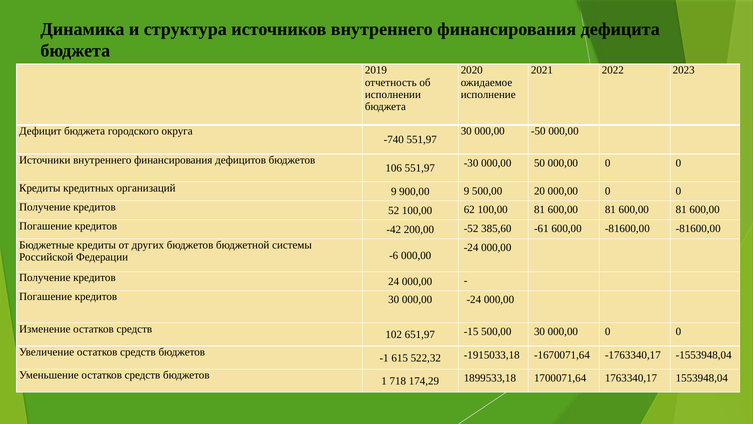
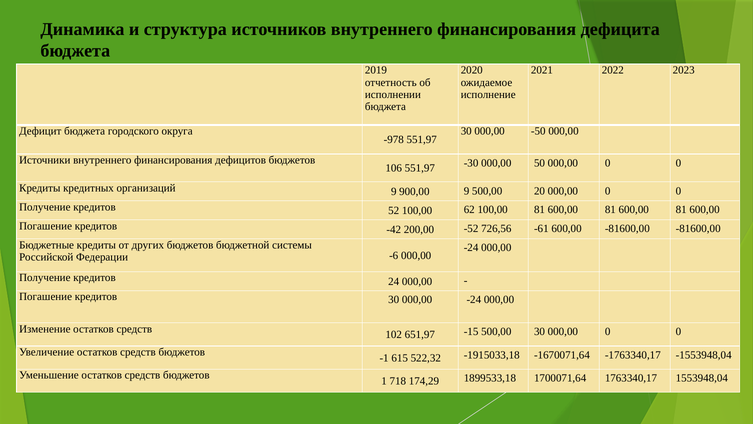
-740: -740 -> -978
385,60: 385,60 -> 726,56
